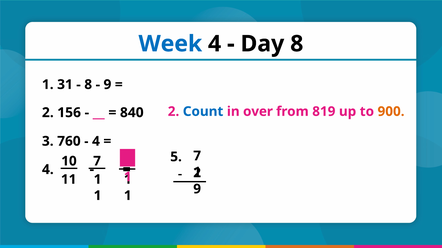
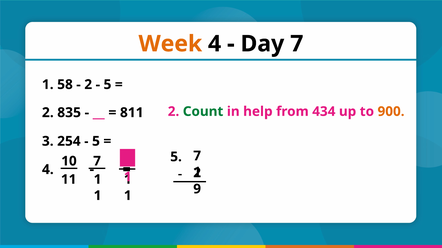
Week colour: blue -> orange
Day 8: 8 -> 7
31: 31 -> 58
8 at (88, 85): 8 -> 2
9 at (107, 85): 9 -> 5
Count colour: blue -> green
over: over -> help
819: 819 -> 434
156: 156 -> 835
840: 840 -> 811
760: 760 -> 254
4 at (96, 142): 4 -> 5
